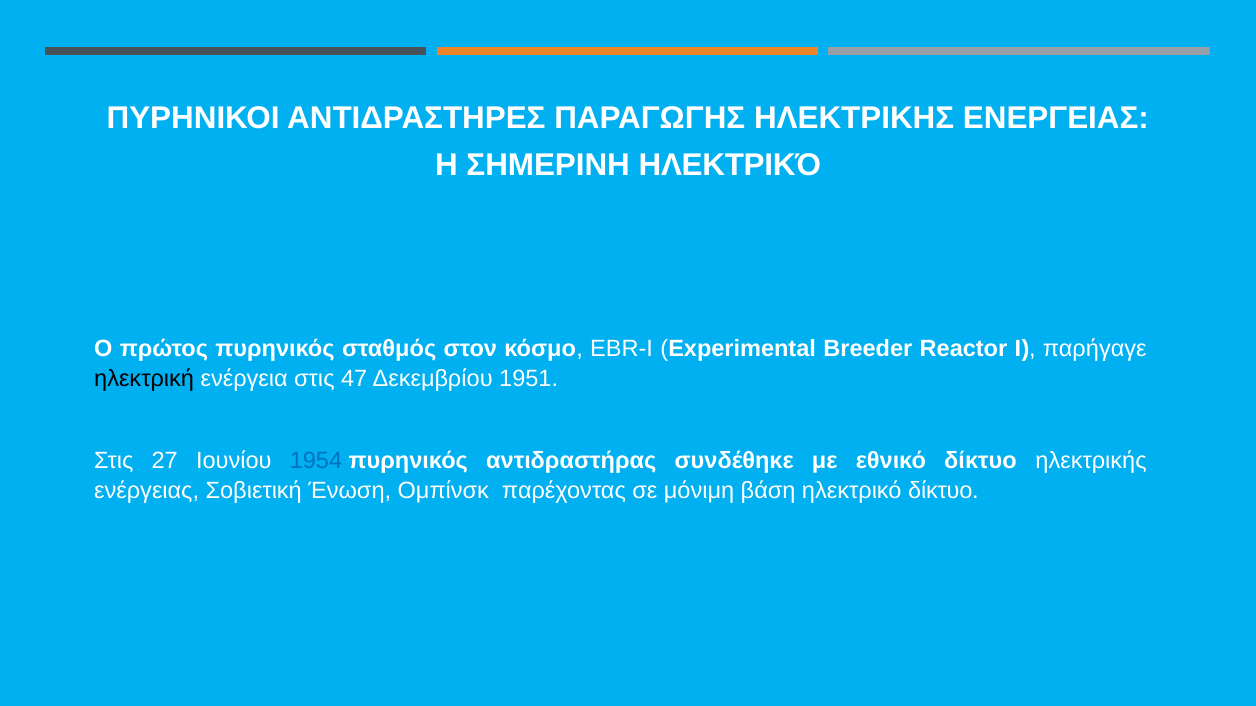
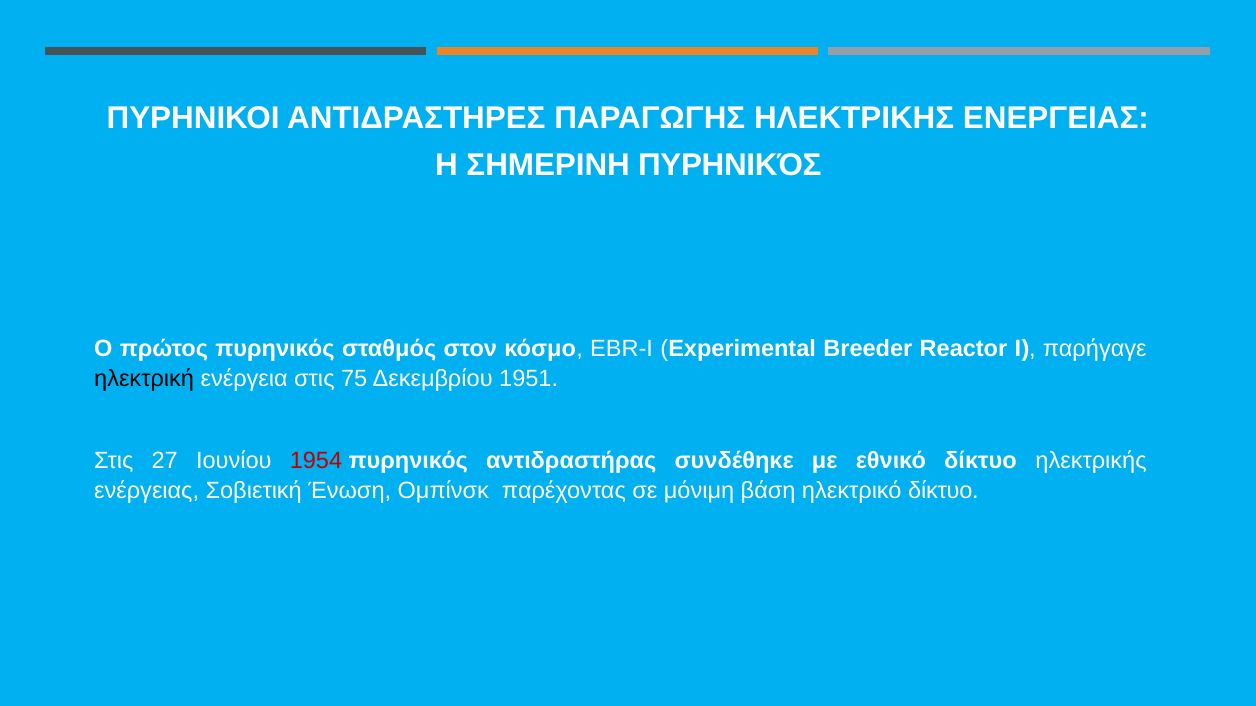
ΣΗΜΕΡΙΝΗ ΗΛΕΚΤΡΙΚΌ: ΗΛΕΚΤΡΙΚΌ -> ΠΥΡΗΝΙΚΌΣ
47: 47 -> 75
1954 colour: blue -> red
